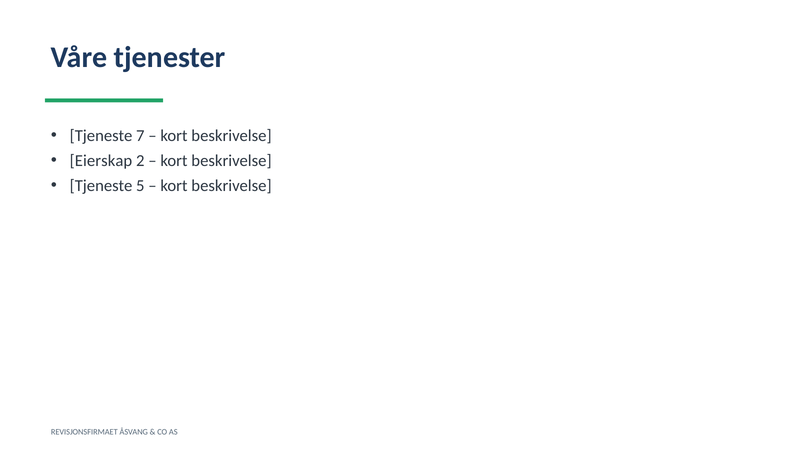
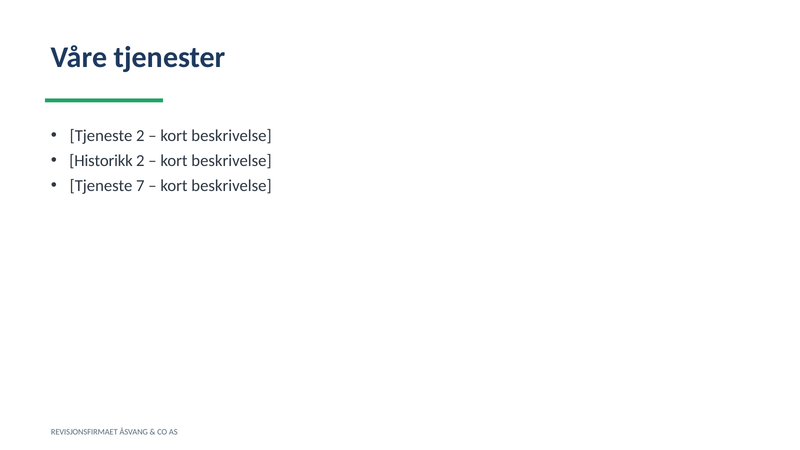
Tjeneste 7: 7 -> 2
Eierskap: Eierskap -> Historikk
5: 5 -> 7
